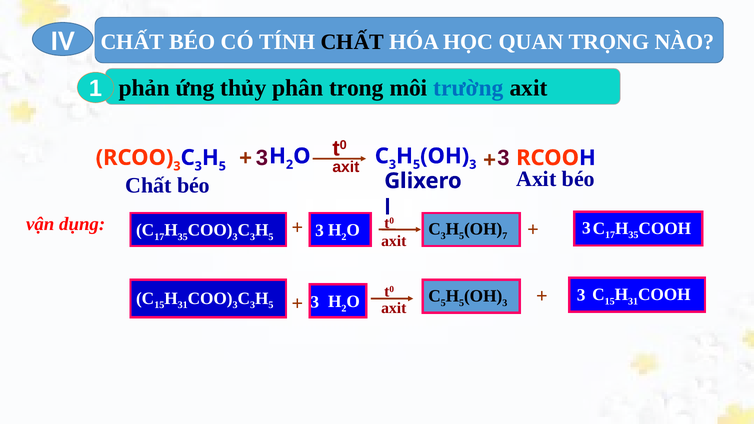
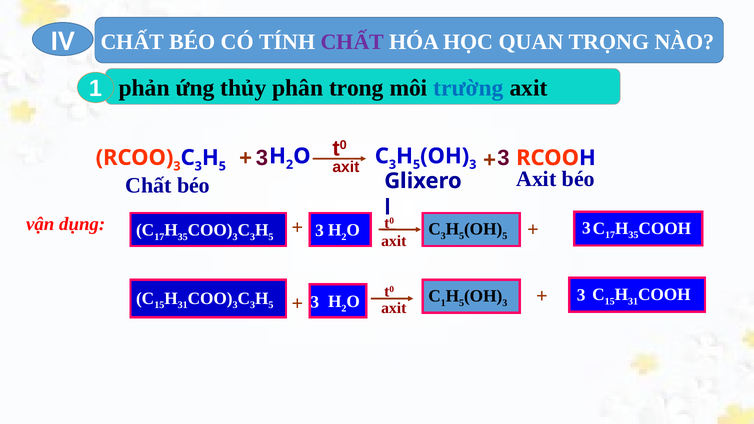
CHẤT at (352, 42) colour: black -> purple
7 at (505, 236): 7 -> 5
5 at (443, 303): 5 -> 1
